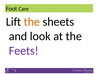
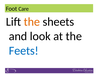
Feets colour: purple -> blue
